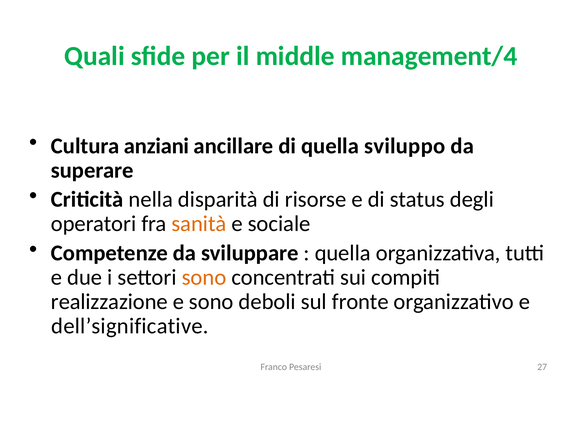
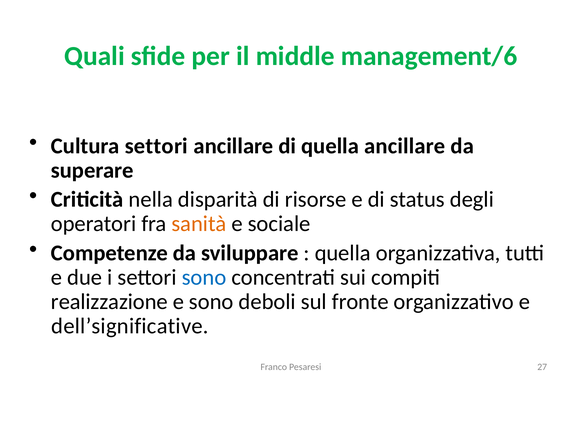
management/4: management/4 -> management/6
Cultura anziani: anziani -> settori
quella sviluppo: sviluppo -> ancillare
sono at (204, 278) colour: orange -> blue
